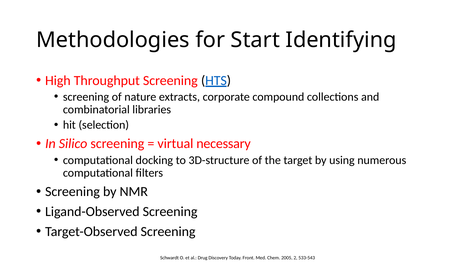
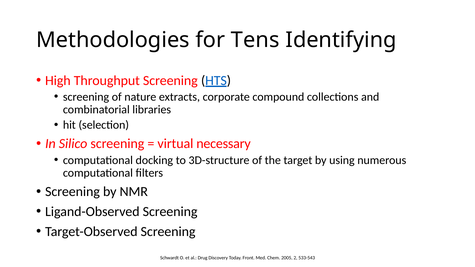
Start: Start -> Tens
